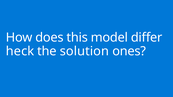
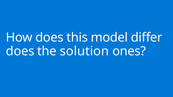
heck at (20, 51): heck -> does
